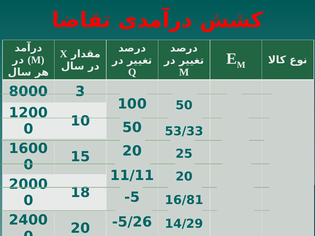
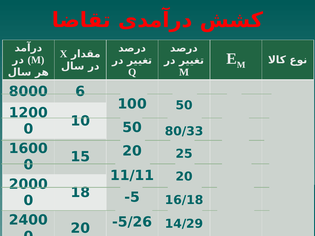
3: 3 -> 6
53/33: 53/33 -> 80/33
16/81: 16/81 -> 16/18
